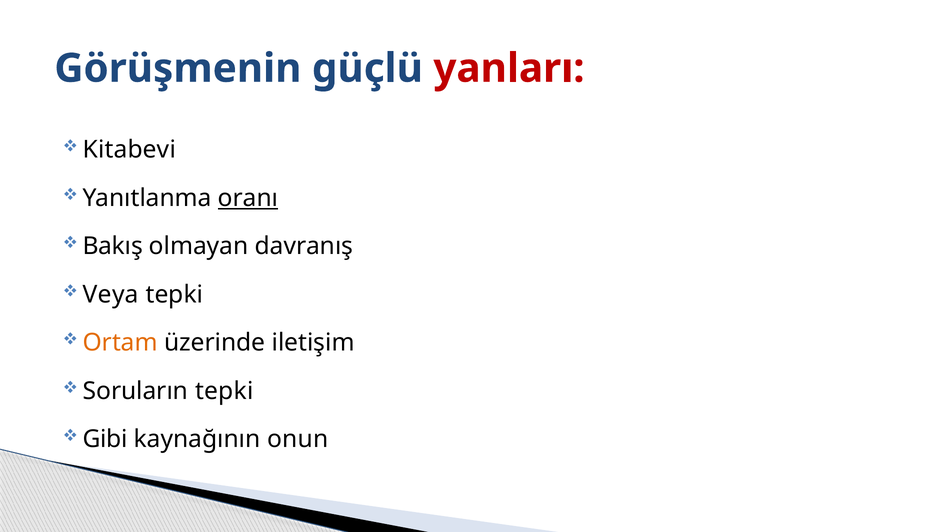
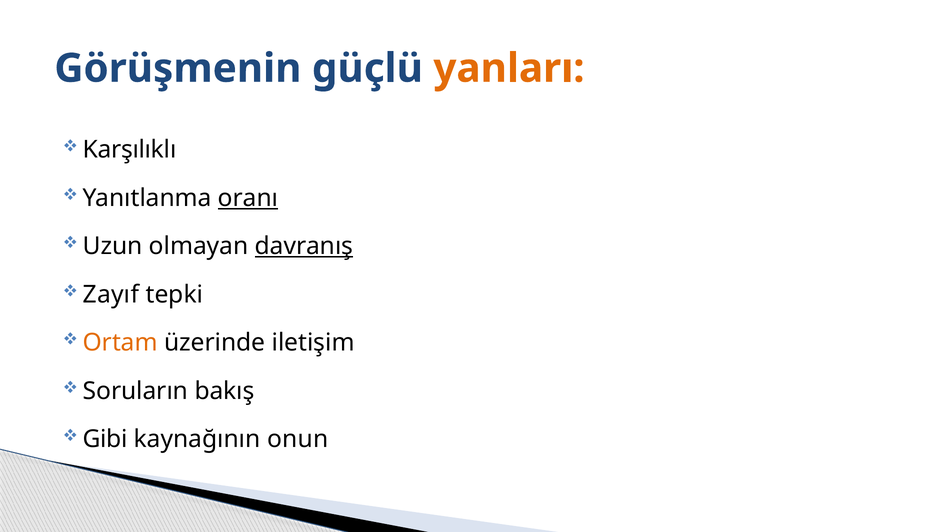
yanları colour: red -> orange
Kitabevi: Kitabevi -> Karşılıklı
Bakış: Bakış -> Uzun
davranış underline: none -> present
Veya: Veya -> Zayıf
Soruların tepki: tepki -> bakış
